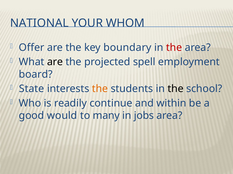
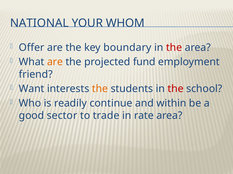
are at (55, 62) colour: black -> orange
spell: spell -> fund
board: board -> friend
State: State -> Want
the at (176, 89) colour: black -> red
would: would -> sector
many: many -> trade
jobs: jobs -> rate
